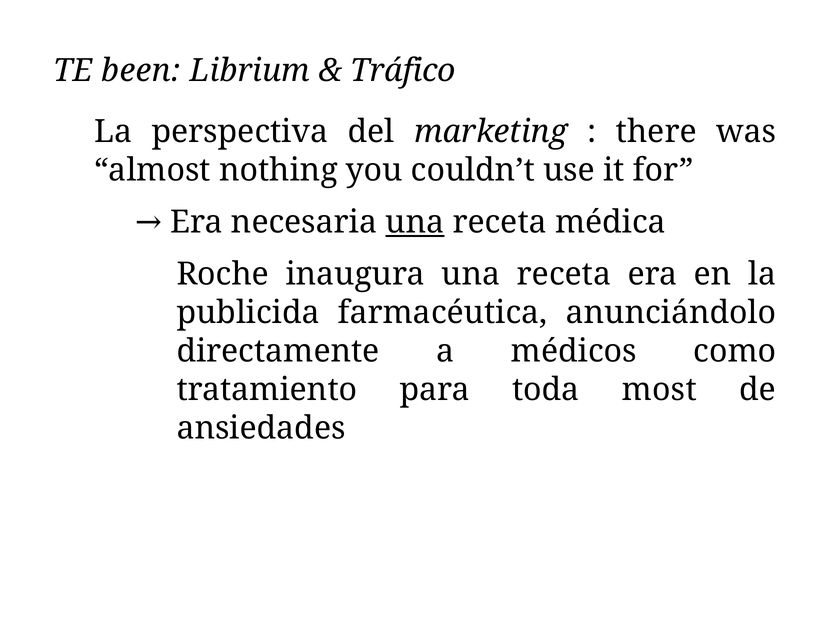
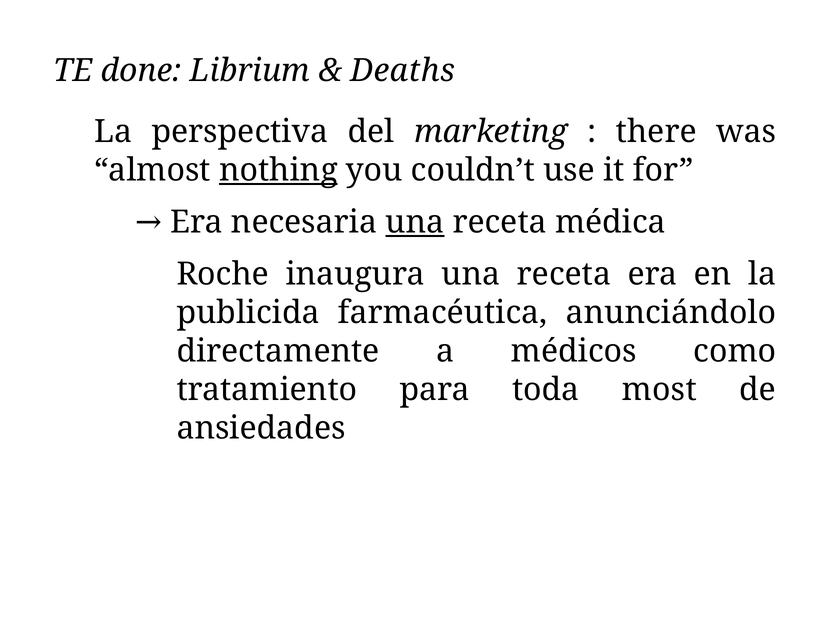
been: been -> done
Tráfico: Tráfico -> Deaths
nothing underline: none -> present
